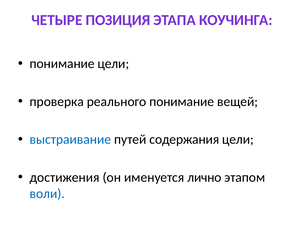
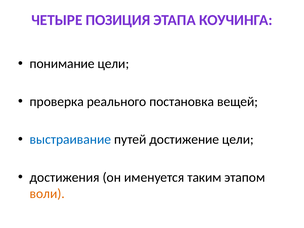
реального понимание: понимание -> постановка
содержания: содержания -> достижение
лично: лично -> таким
воли colour: blue -> orange
